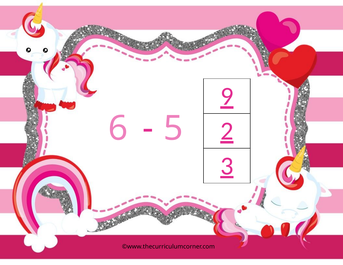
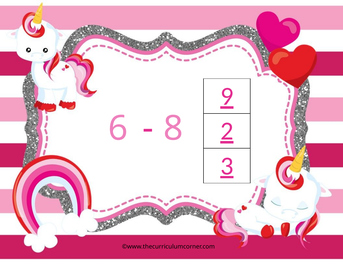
5: 5 -> 8
